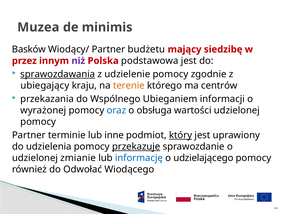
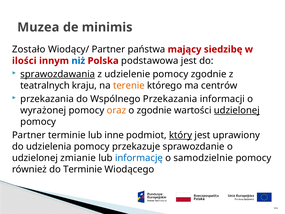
Basków: Basków -> Zostało
budżetu: budżetu -> państwa
przez: przez -> ilości
niż colour: purple -> blue
ubiegający: ubiegający -> teatralnych
Wspólnego Ubieganiem: Ubieganiem -> Przekazania
oraz colour: blue -> orange
o obsługa: obsługa -> zgodnie
udzielonej at (237, 110) underline: none -> present
przekazuje underline: present -> none
udzielającego: udzielającego -> samodzielnie
do Odwołać: Odwołać -> Terminie
